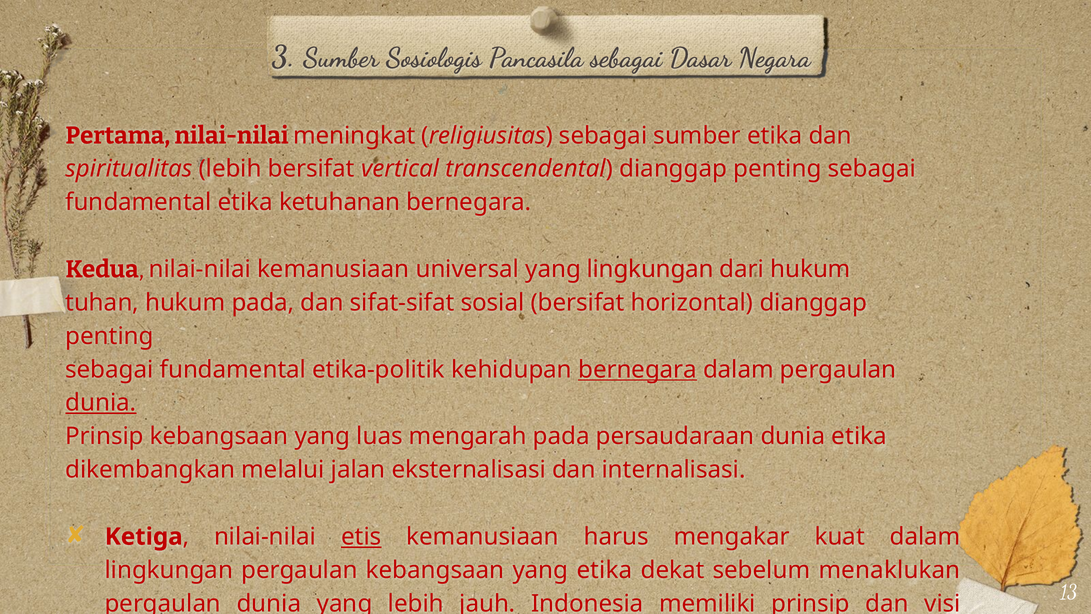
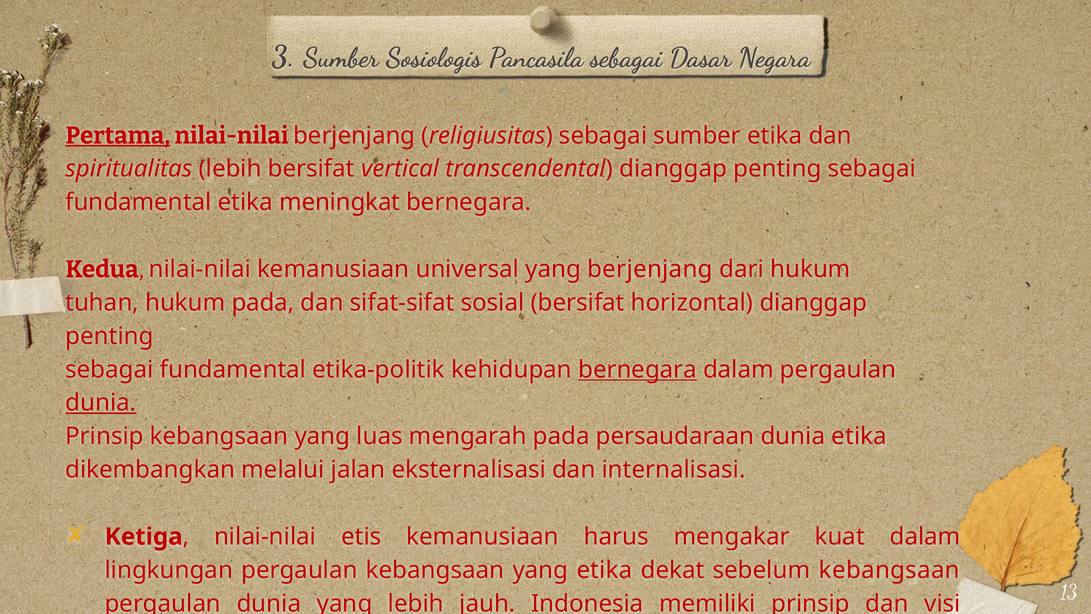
Pertama underline: none -> present
nilai-nilai meningkat: meningkat -> berjenjang
ketuhanan: ketuhanan -> meningkat
yang lingkungan: lingkungan -> berjenjang
etis underline: present -> none
sebelum menaklukan: menaklukan -> kebangsaan
